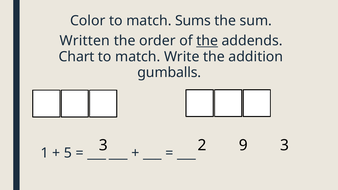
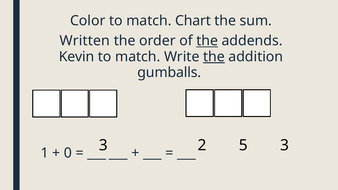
Sums: Sums -> Chart
Chart: Chart -> Kevin
the at (214, 57) underline: none -> present
9: 9 -> 5
5: 5 -> 0
